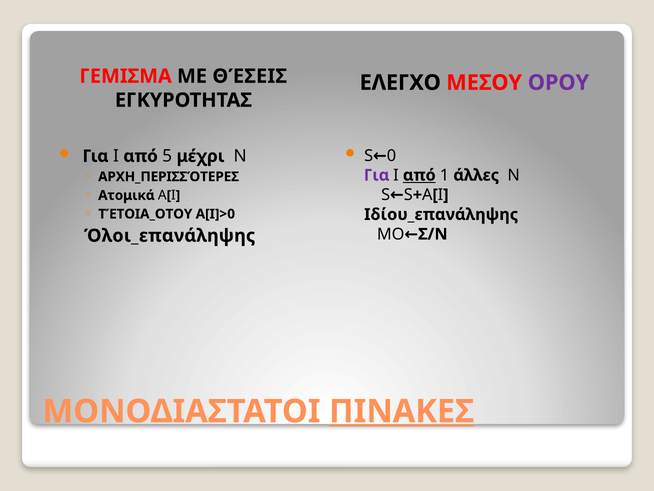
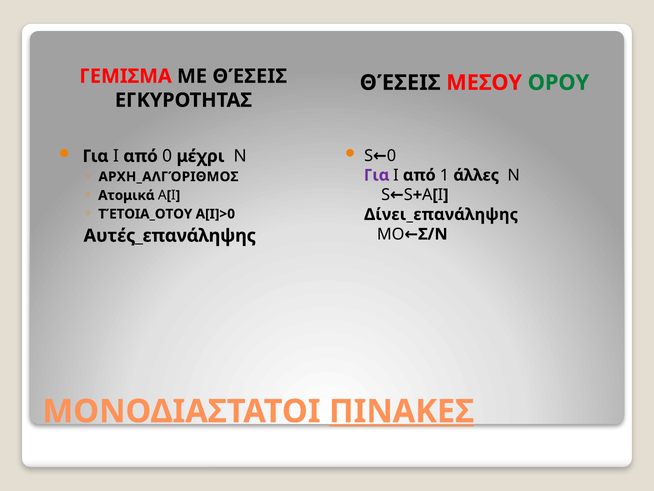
ΕΛΕΓΧΟ at (400, 83): ΕΛΕΓΧΟ -> ΘΈΣΕΙΣ
ΟΡΟΥ colour: purple -> green
από 5: 5 -> 0
ΑΡΧΗ_ΠΕΡΙΣΣΌΤΕΡΕΣ: ΑΡΧΗ_ΠΕΡΙΣΣΌΤΕΡΕΣ -> ΑΡΧΗ_ΑΛΓΌΡΙΘΜΟΣ
από at (419, 175) underline: present -> none
Ιδίου_επανάληψης: Ιδίου_επανάληψης -> Δίνει_επανάληψης
Όλοι_επανάληψης: Όλοι_επανάληψης -> Αυτές_επανάληψης
